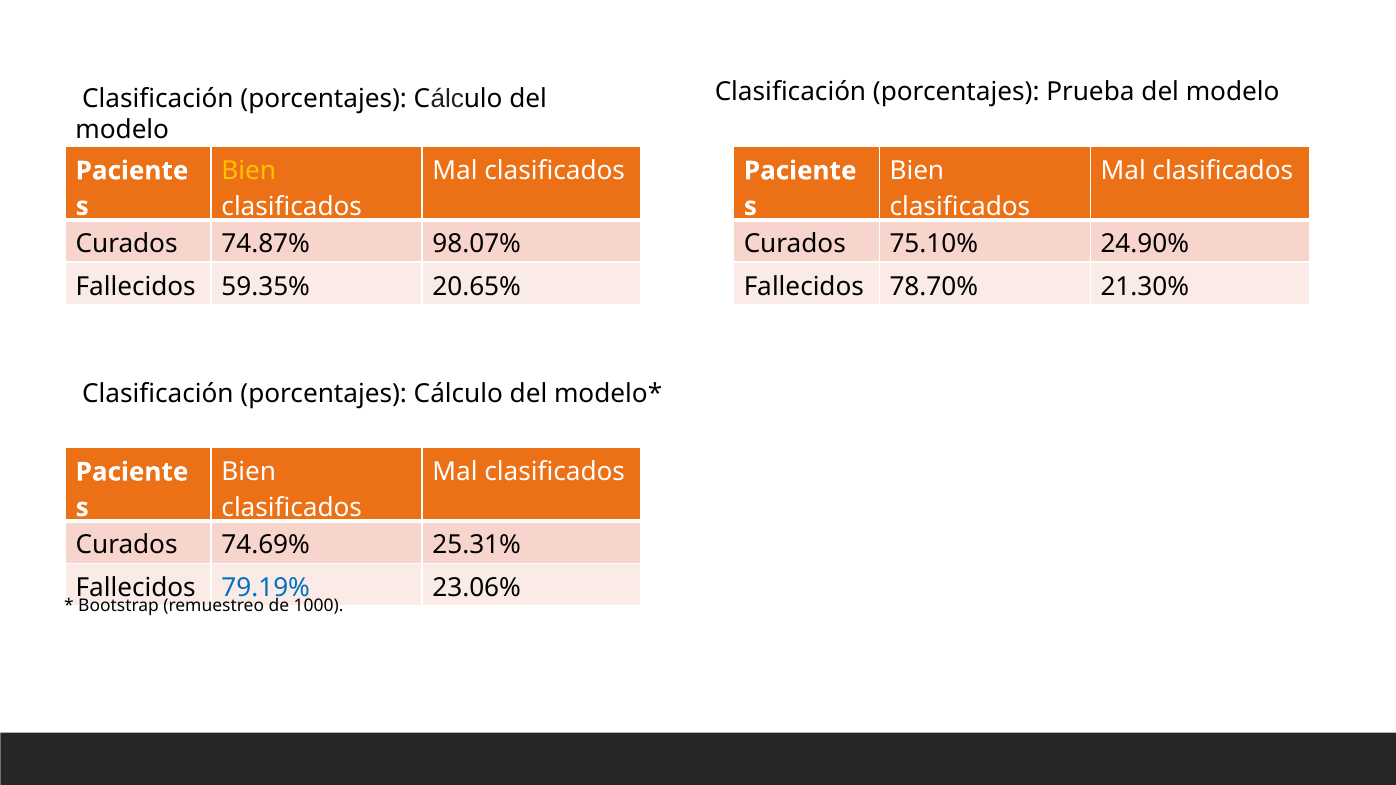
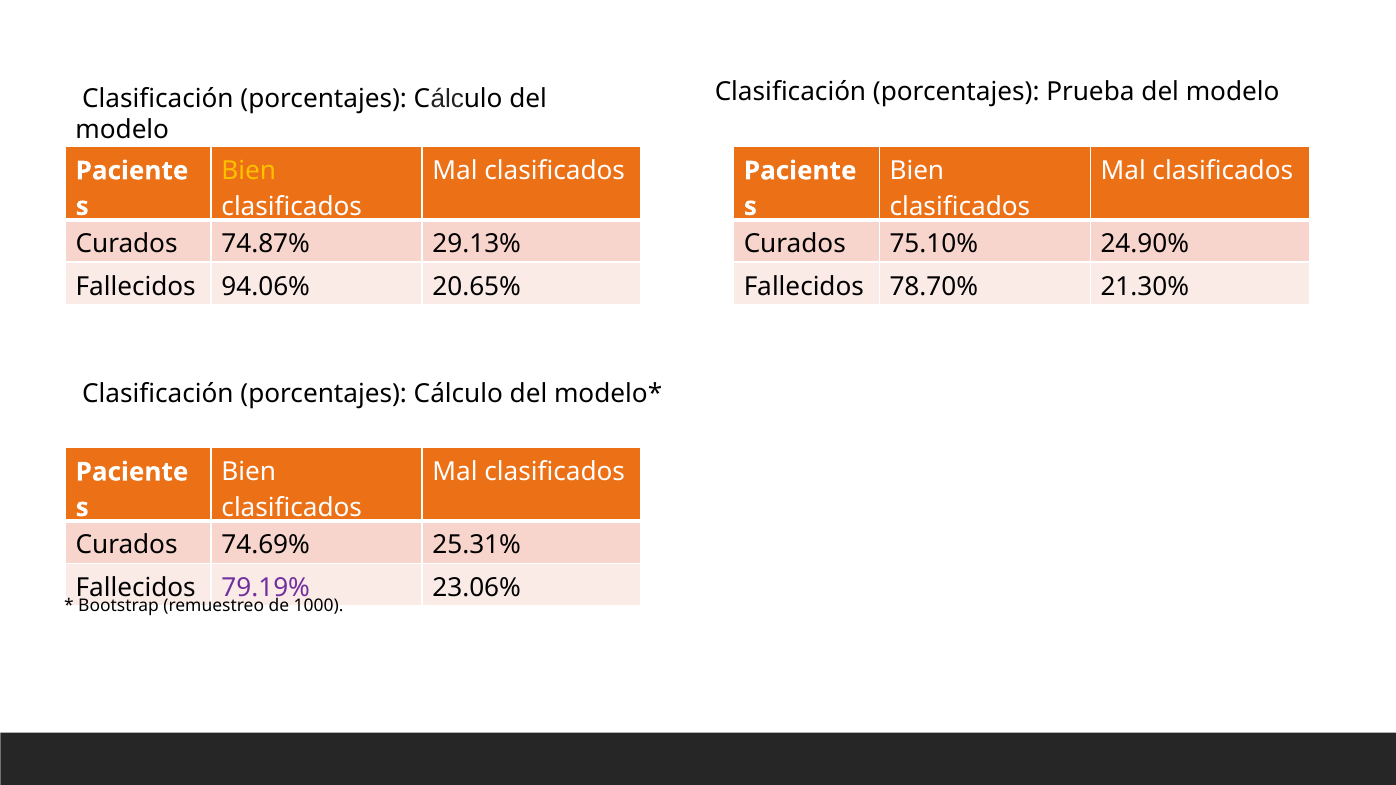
98.07%: 98.07% -> 29.13%
59.35%: 59.35% -> 94.06%
79.19% colour: blue -> purple
